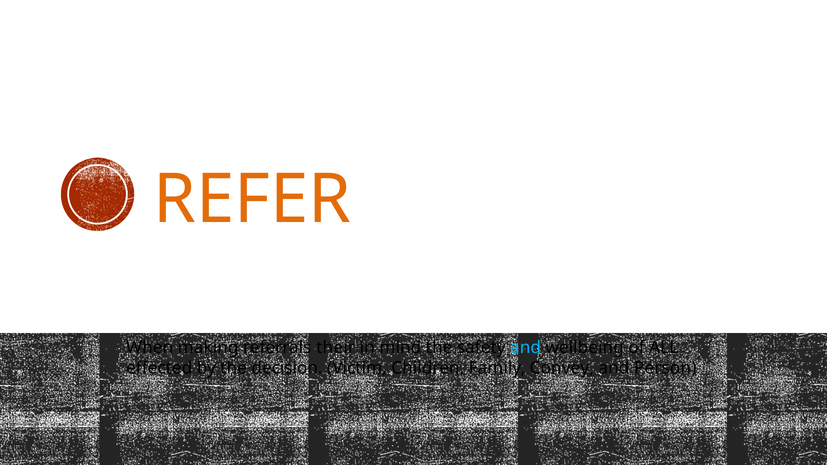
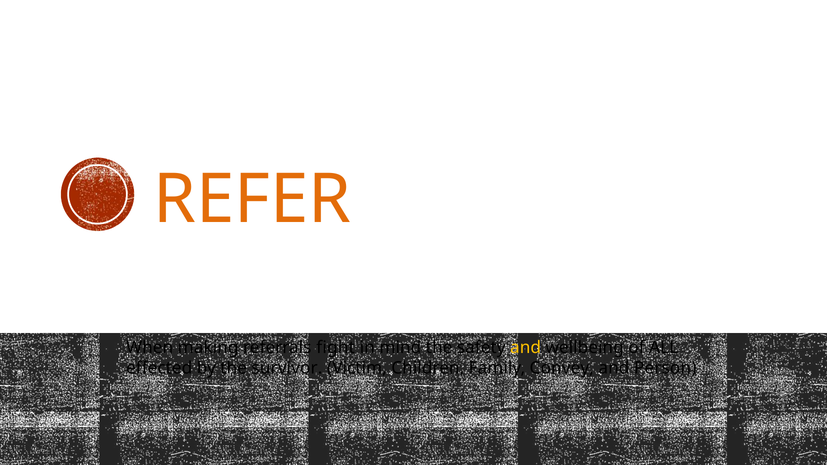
their: their -> fight
and at (526, 347) colour: light blue -> yellow
decision: decision -> survivor
